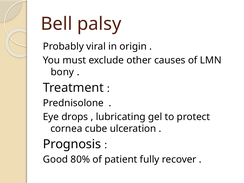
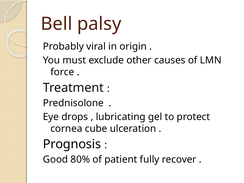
bony: bony -> force
